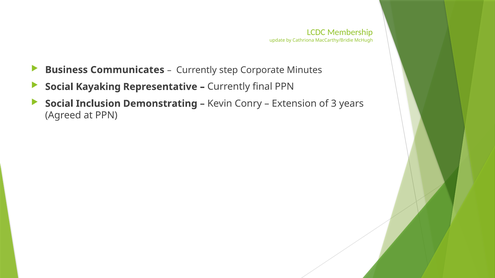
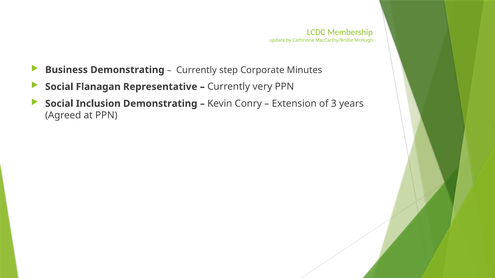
Business Communicates: Communicates -> Demonstrating
Kayaking: Kayaking -> Flanagan
final: final -> very
